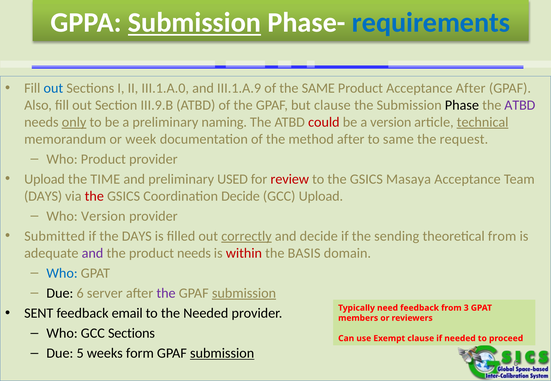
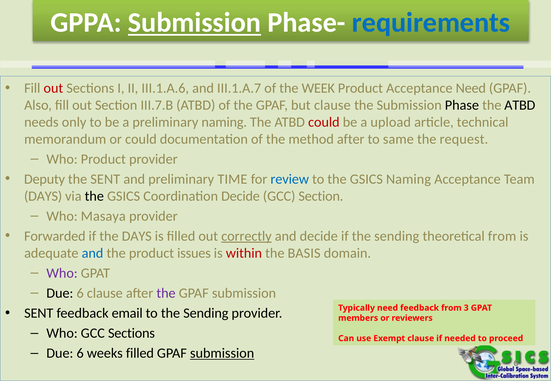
out at (53, 88) colour: blue -> red
III.1.A.0: III.1.A.0 -> III.1.A.6
III.1.A.9: III.1.A.9 -> III.1.A.7
the SAME: SAME -> WEEK
Acceptance After: After -> Need
III.9.B: III.9.B -> III.7.B
ATBD at (520, 105) colour: purple -> black
only underline: present -> none
a version: version -> upload
technical underline: present -> none
or week: week -> could
Upload at (45, 179): Upload -> Deputy
the TIME: TIME -> SENT
USED: USED -> TIME
review colour: red -> blue
GSICS Masaya: Masaya -> Naming
the at (94, 196) colour: red -> black
GCC Upload: Upload -> Section
Who Version: Version -> Masaya
Submitted: Submitted -> Forwarded
and at (93, 253) colour: purple -> blue
product needs: needs -> issues
Who at (62, 273) colour: blue -> purple
6 server: server -> clause
submission at (244, 293) underline: present -> none
to the Needed: Needed -> Sending
5 at (80, 354): 5 -> 6
weeks form: form -> filled
